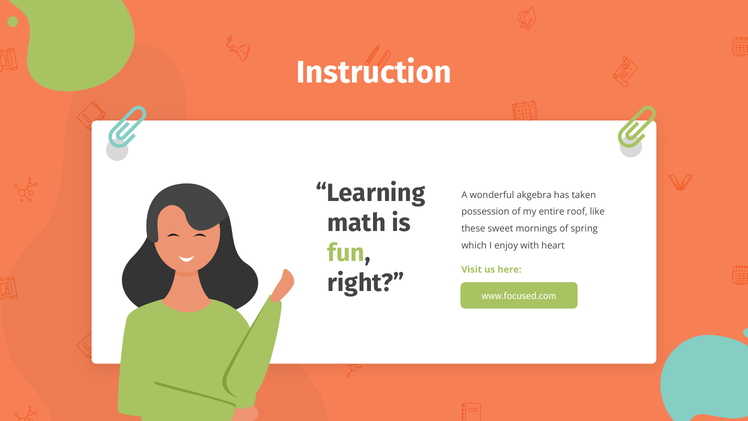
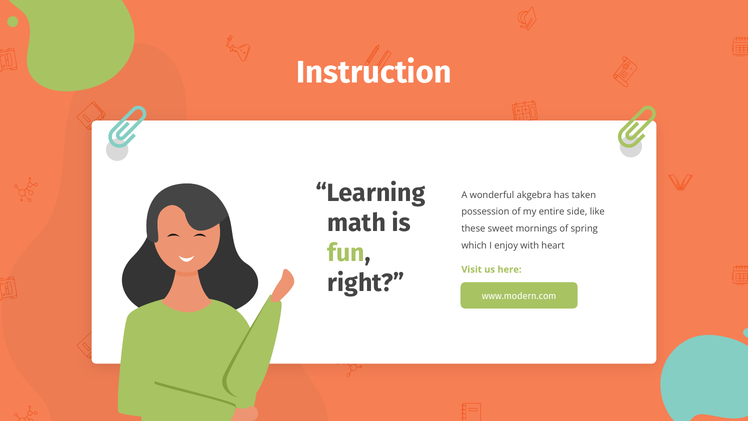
roof: roof -> side
www.focused.com: www.focused.com -> www.modern.com
